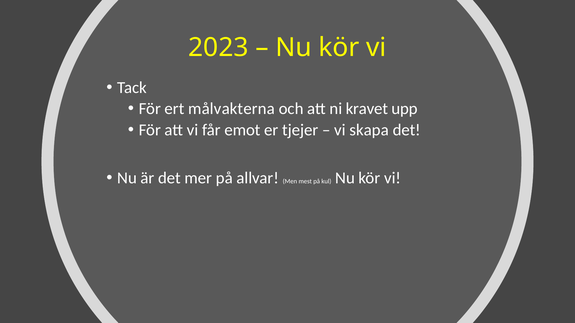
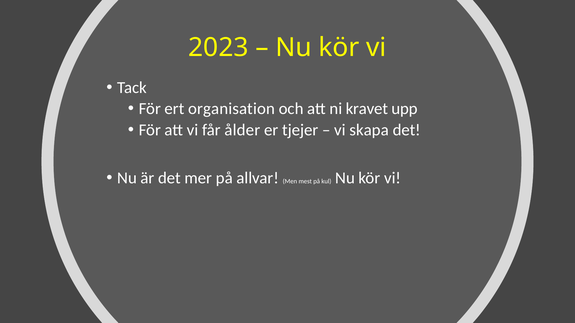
målvakterna: målvakterna -> organisation
emot: emot -> ålder
